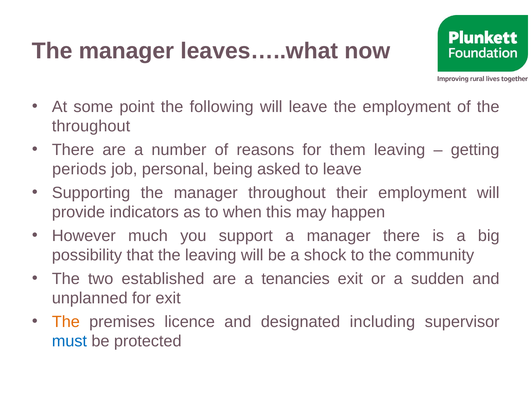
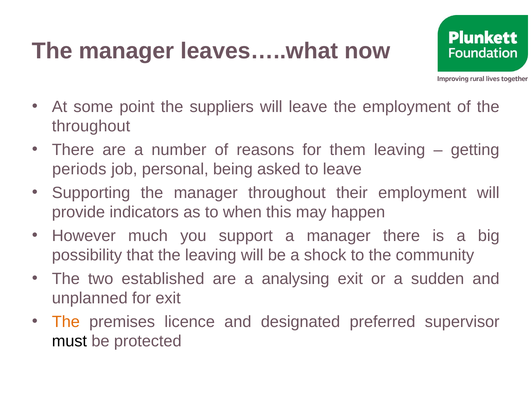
following: following -> suppliers
tenancies: tenancies -> analysing
including: including -> preferred
must colour: blue -> black
